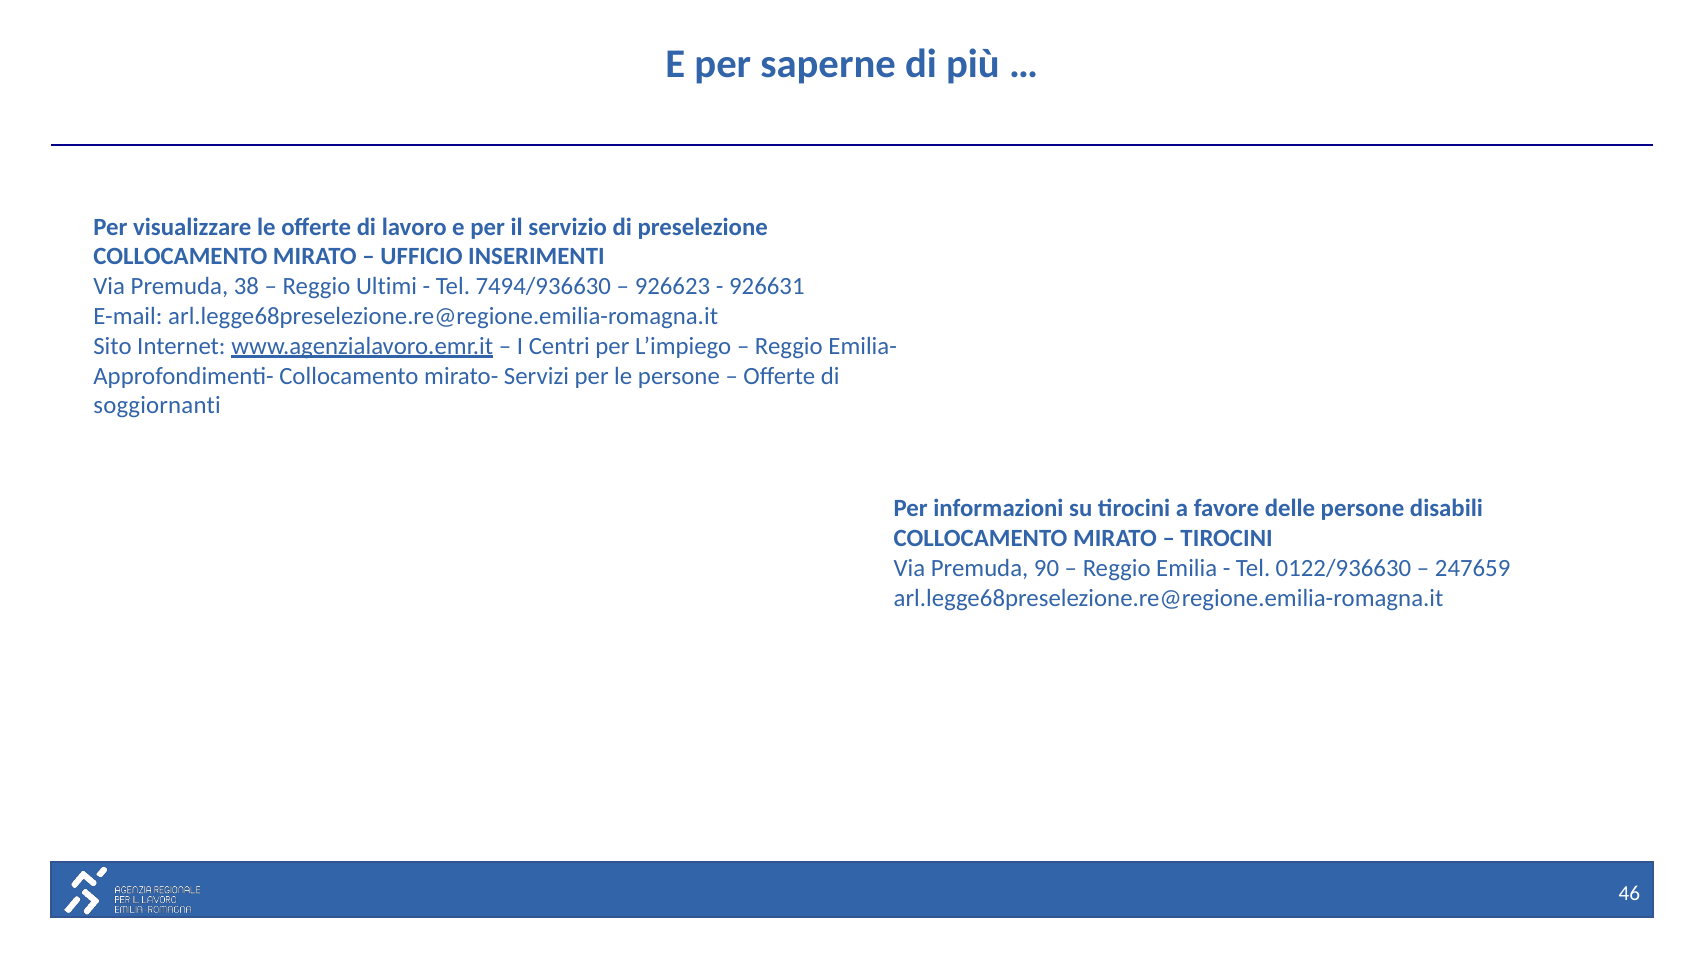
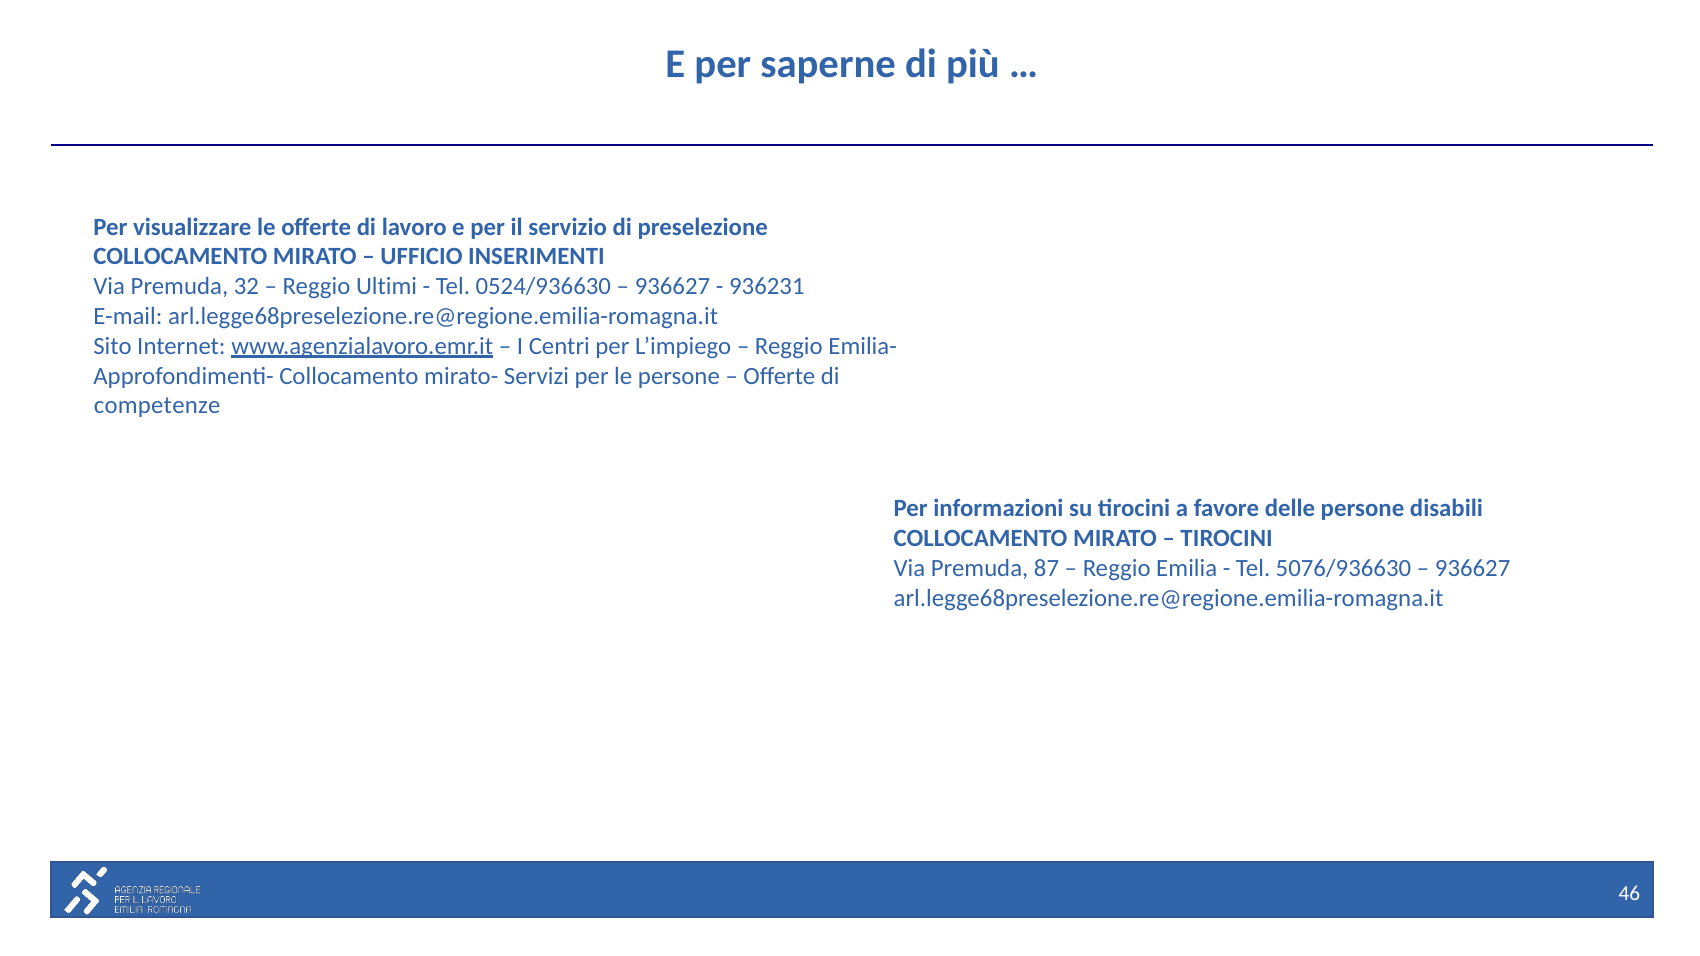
38: 38 -> 32
7494/936630: 7494/936630 -> 0524/936630
926623 at (672, 286): 926623 -> 936627
926631: 926631 -> 936231
soggiornanti: soggiornanti -> competenze
90: 90 -> 87
0122/936630: 0122/936630 -> 5076/936630
247659 at (1473, 568): 247659 -> 936627
